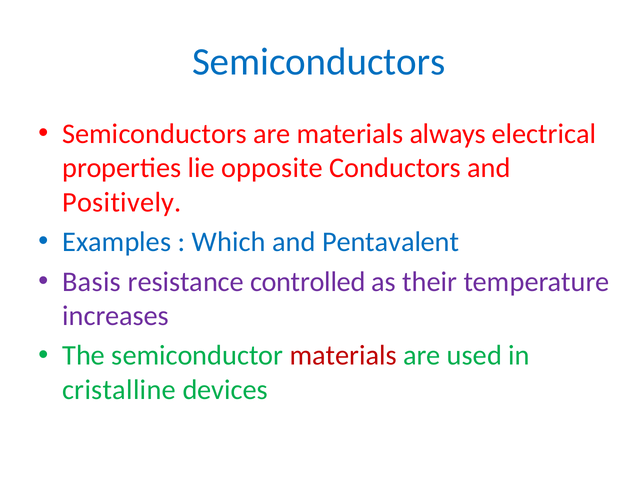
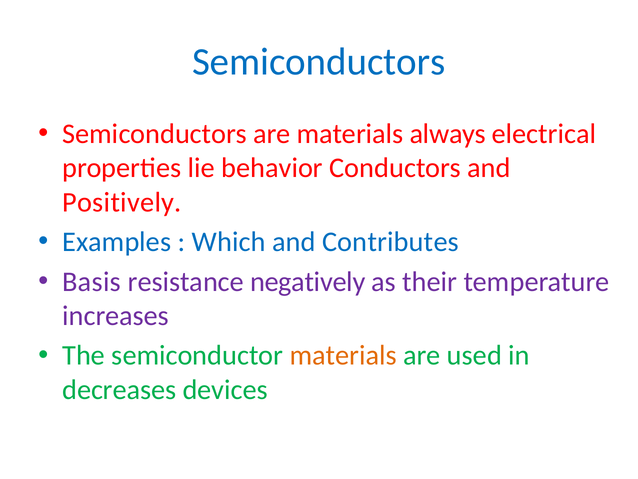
opposite: opposite -> behavior
Pentavalent: Pentavalent -> Contributes
controlled: controlled -> negatively
materials at (343, 355) colour: red -> orange
cristalline: cristalline -> decreases
